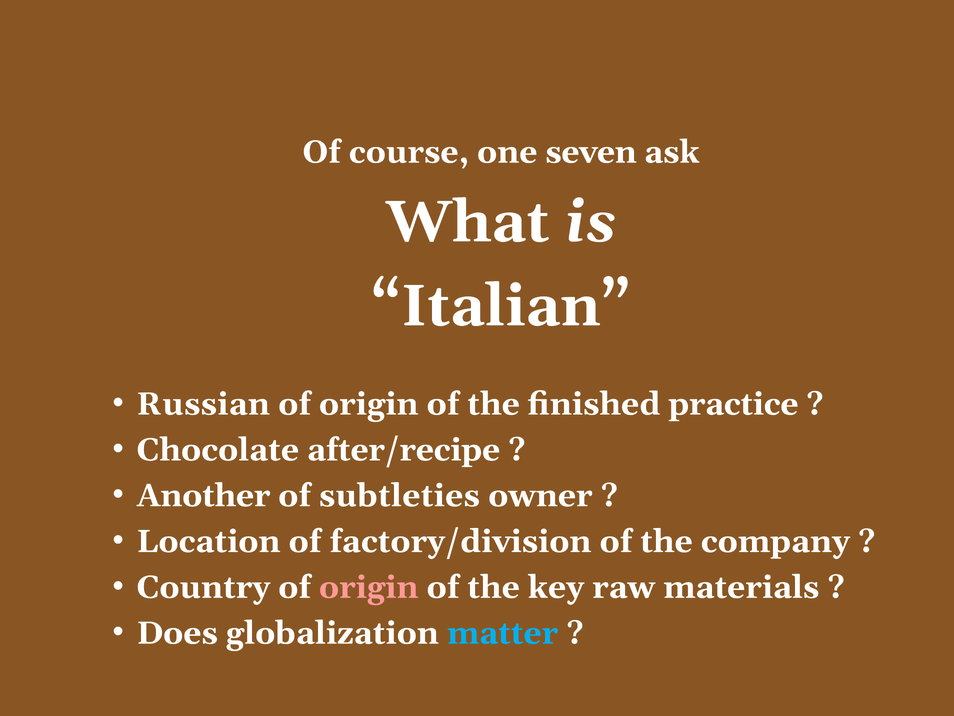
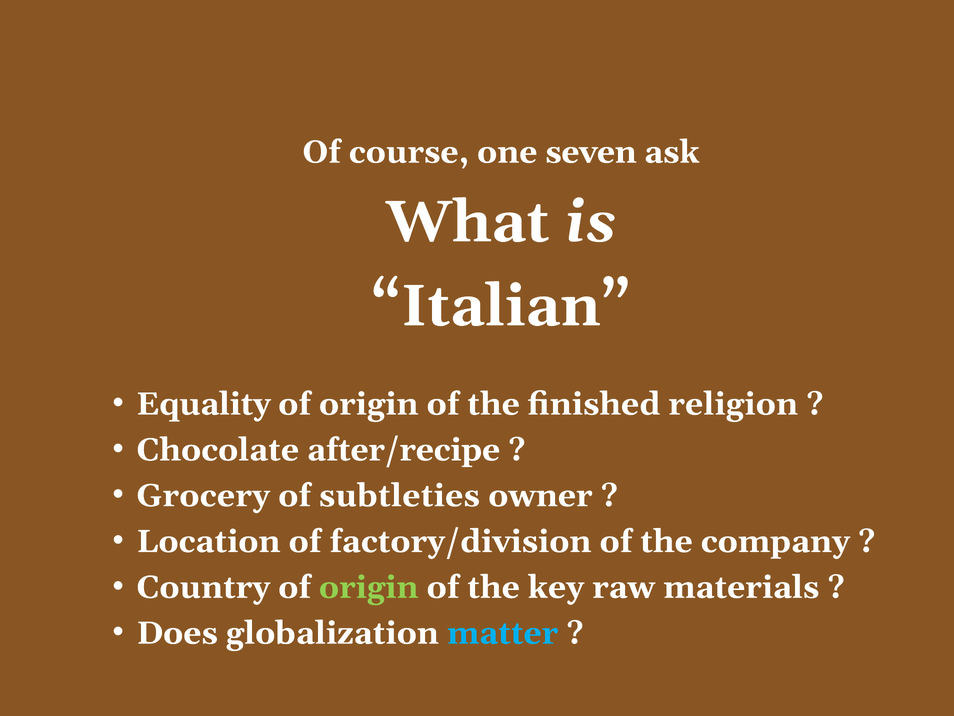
Russian: Russian -> Equality
practice: practice -> religion
Another: Another -> Grocery
origin at (369, 587) colour: pink -> light green
